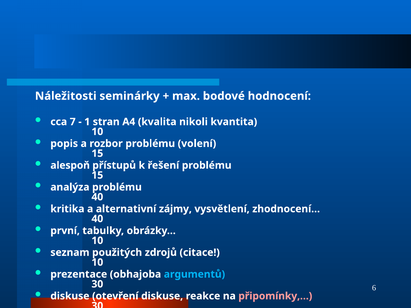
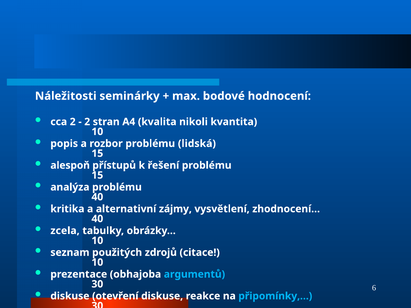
cca 7: 7 -> 2
1 at (87, 122): 1 -> 2
volení: volení -> lidská
první: první -> zcela
připomínky,… colour: pink -> light blue
